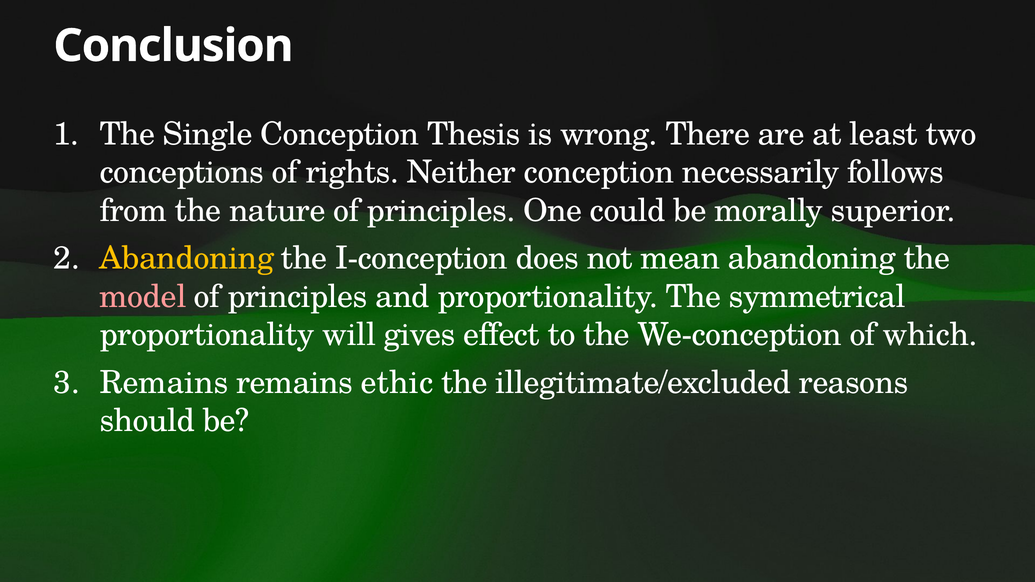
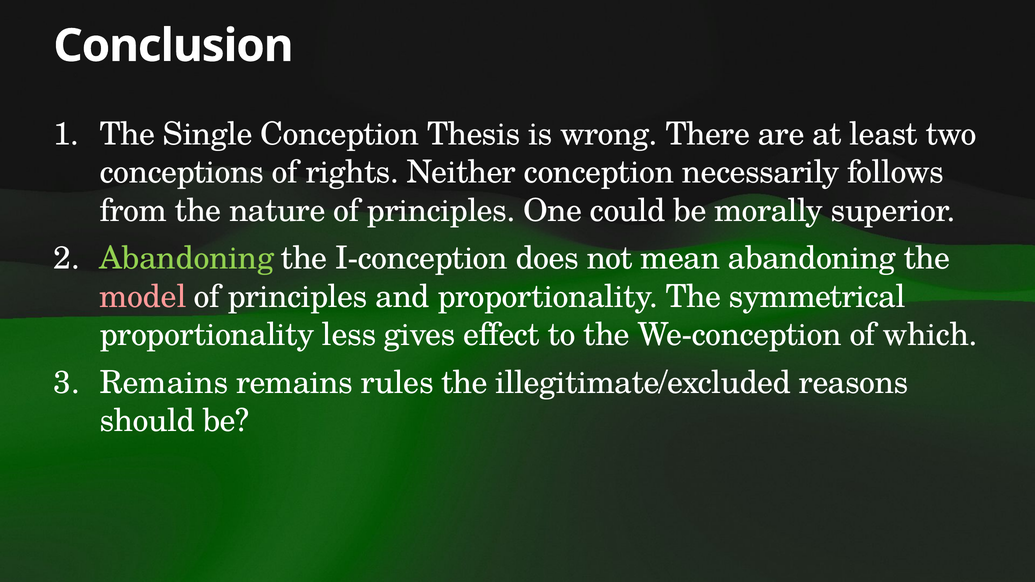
Abandoning at (187, 258) colour: yellow -> light green
will: will -> less
ethic: ethic -> rules
